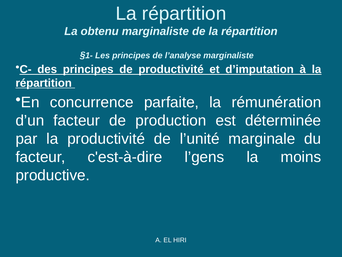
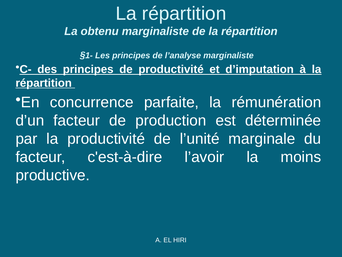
l’gens: l’gens -> l’avoir
